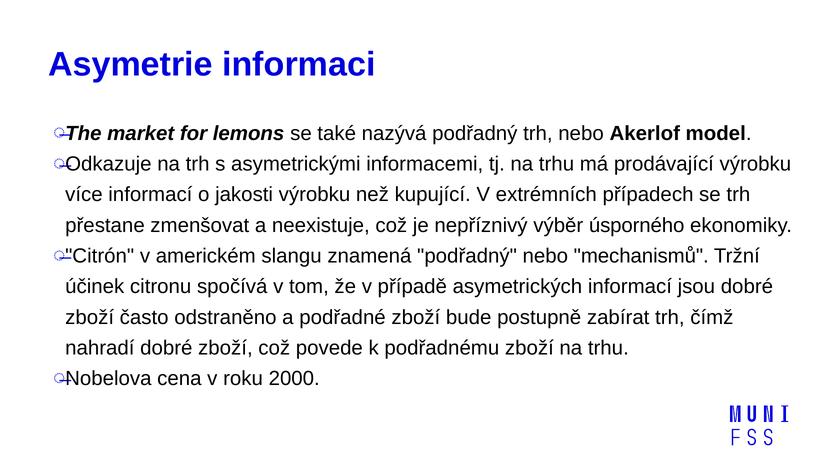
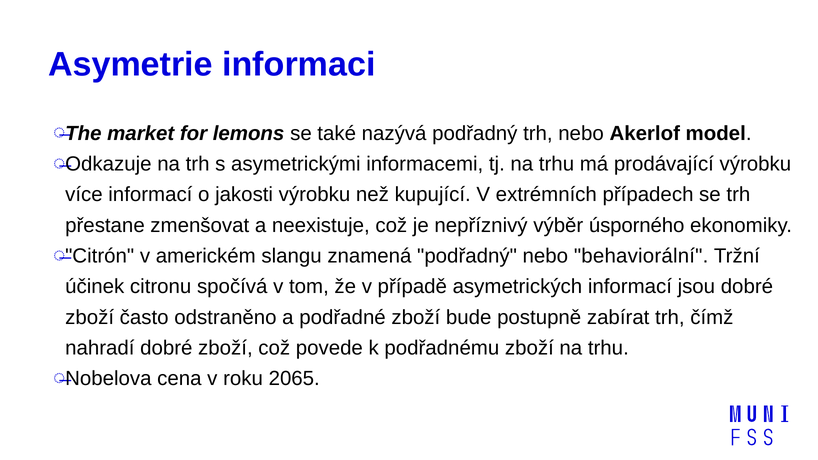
mechanismů: mechanismů -> behaviorální
2000: 2000 -> 2065
